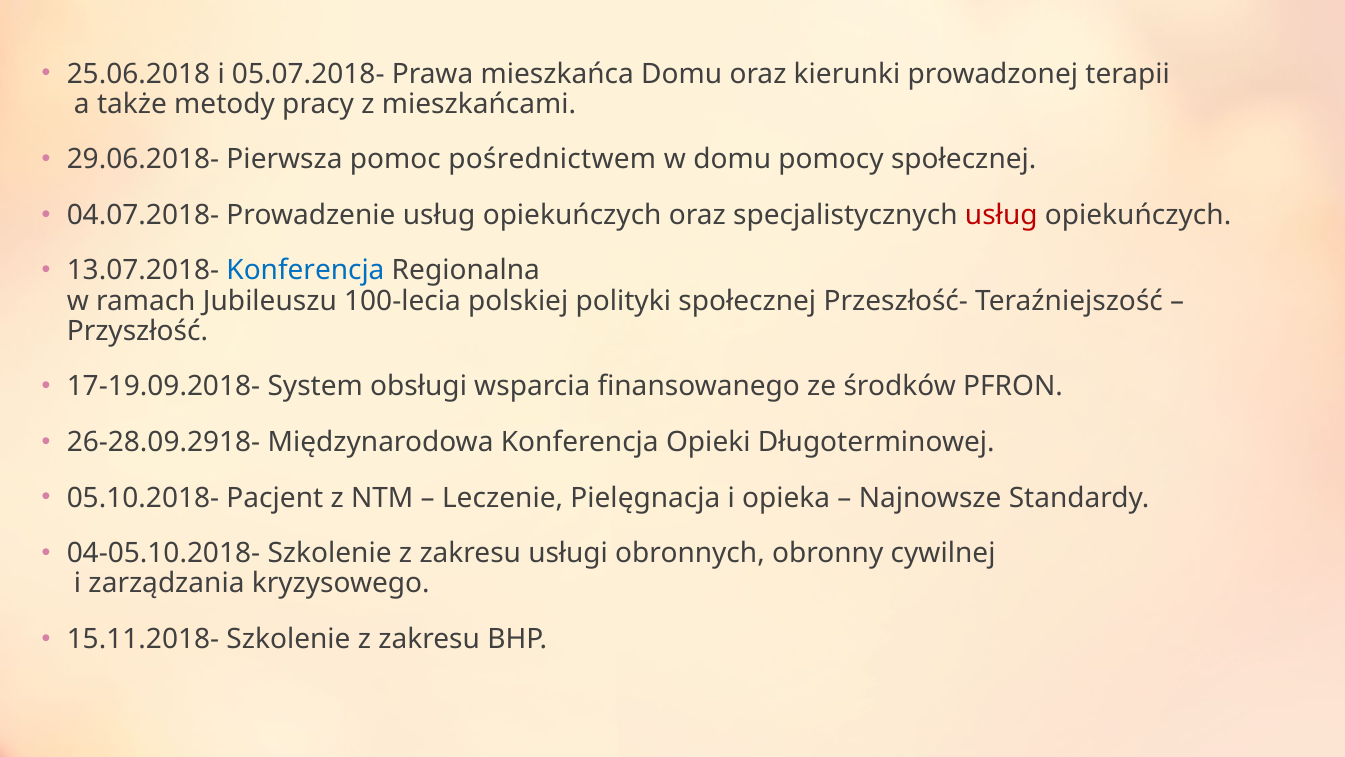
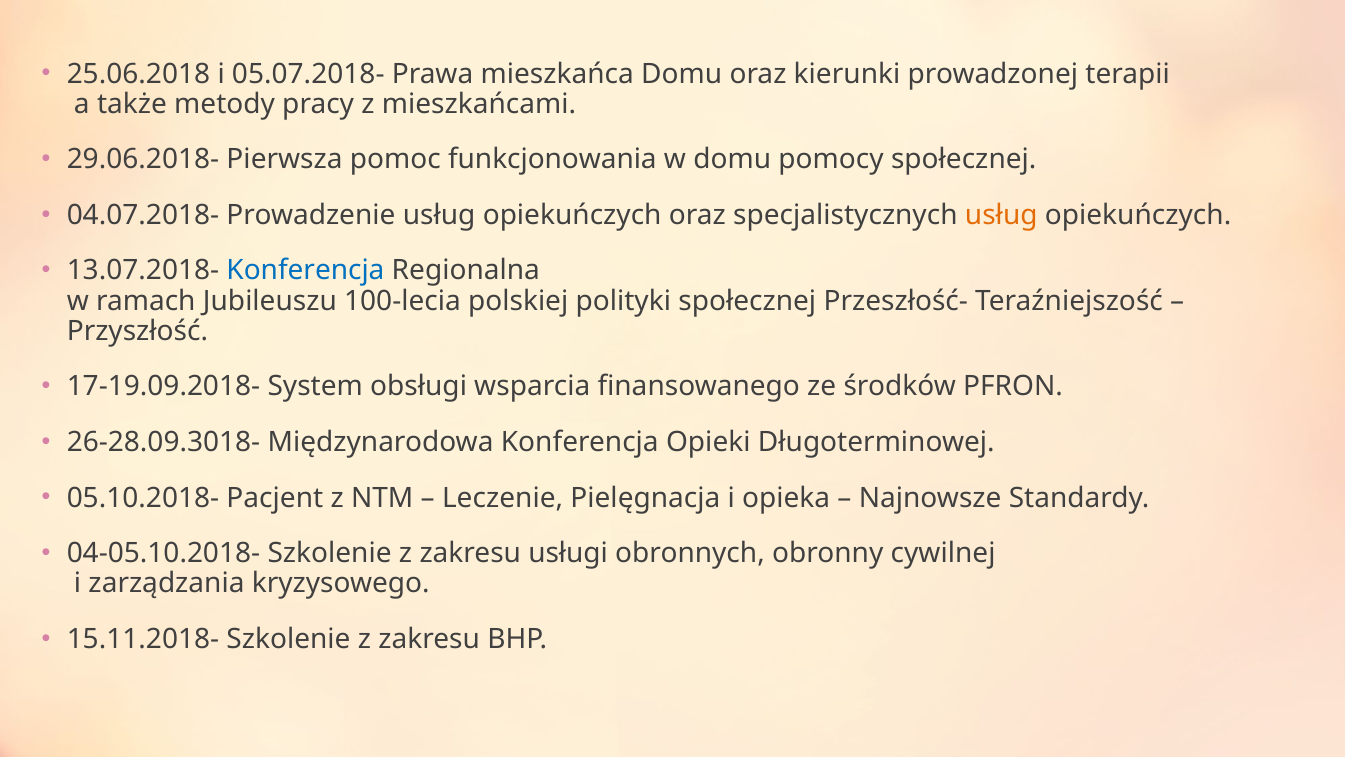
pośrednictwem: pośrednictwem -> funkcjonowania
usług at (1001, 215) colour: red -> orange
26-28.09.2918-: 26-28.09.2918- -> 26-28.09.3018-
